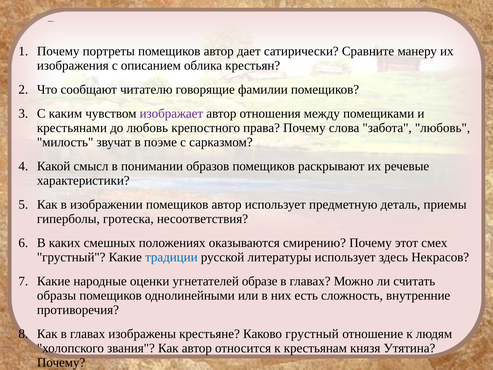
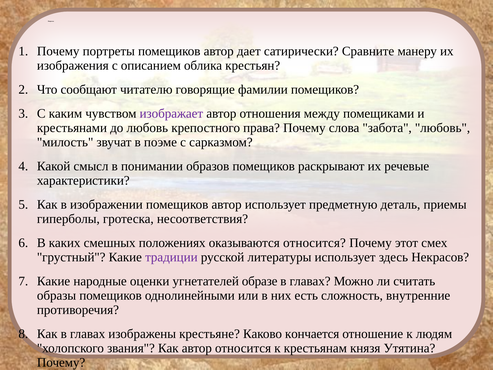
оказываются смирению: смирению -> относится
традиции colour: blue -> purple
Каково грустный: грустный -> кончается
